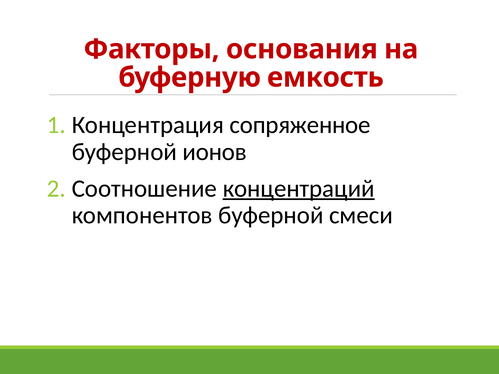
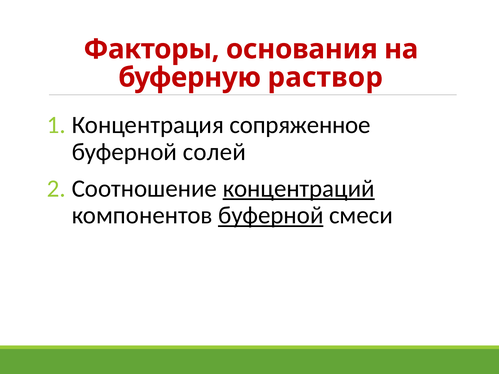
емкость: емкость -> раствор
ионов: ионов -> солей
буферной at (271, 216) underline: none -> present
